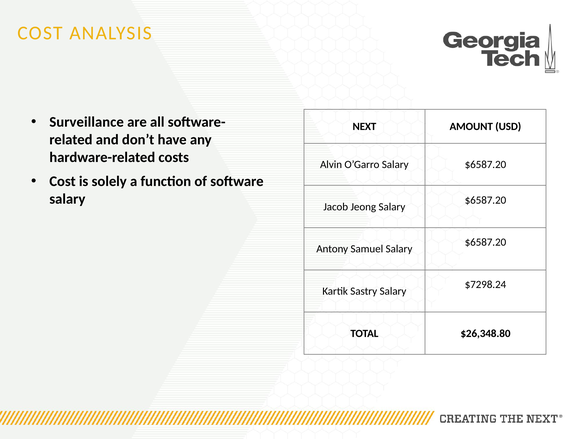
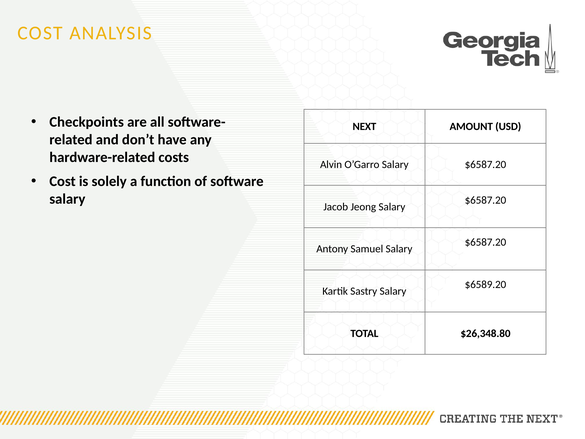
Surveillance: Surveillance -> Checkpoints
$7298.24: $7298.24 -> $6589.20
